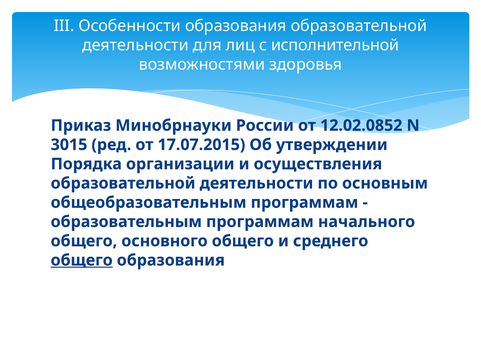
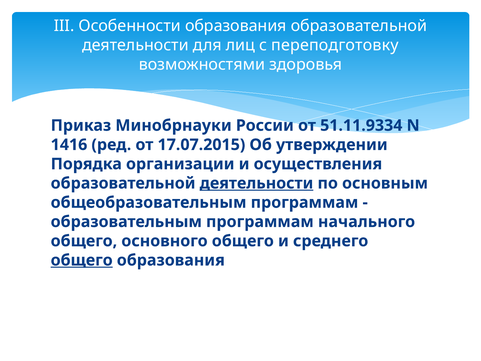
исполнительной: исполнительной -> переподготовку
12.02.0852: 12.02.0852 -> 51.11.9334
3015: 3015 -> 1416
деятельности at (257, 183) underline: none -> present
